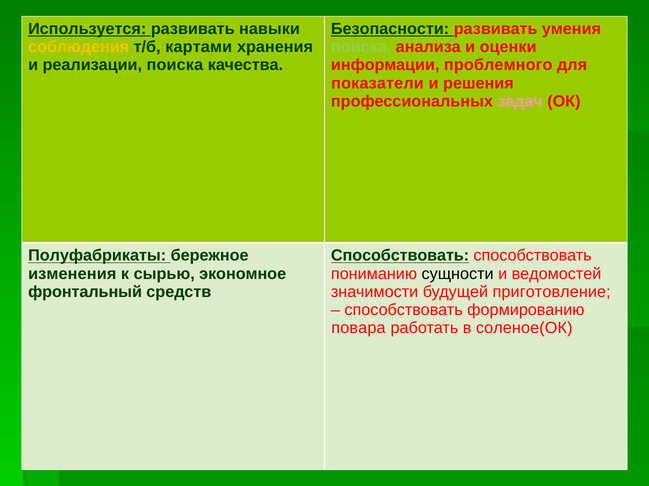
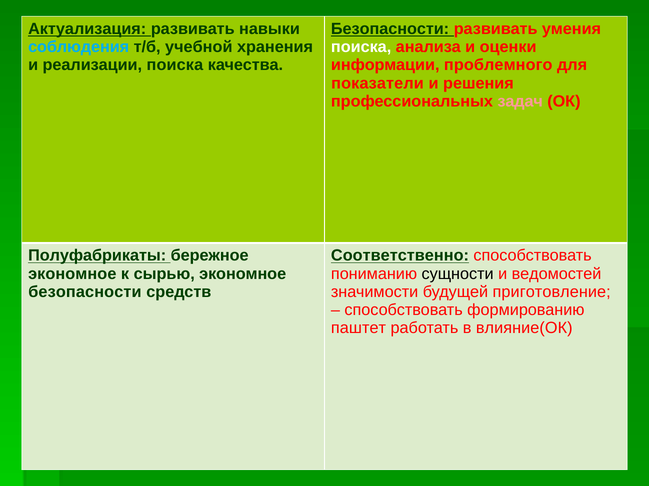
Используется: Используется -> Актуализация
соблюдения colour: yellow -> light blue
картами: картами -> учебной
поиска at (361, 47) colour: light green -> white
Способствовать at (400, 256): Способствовать -> Соответственно
изменения at (72, 274): изменения -> экономное
фронтальный at (85, 292): фронтальный -> безопасности
повара: повара -> паштет
соленое(ОК: соленое(ОК -> влияние(ОК
